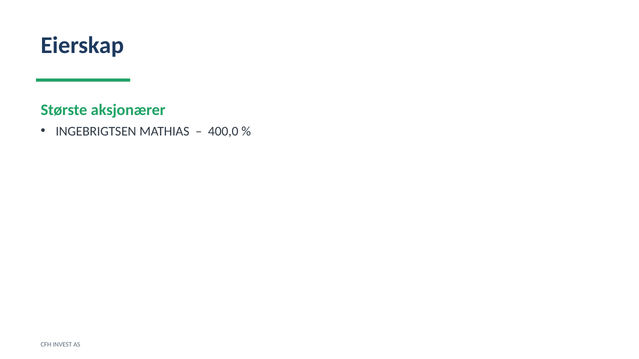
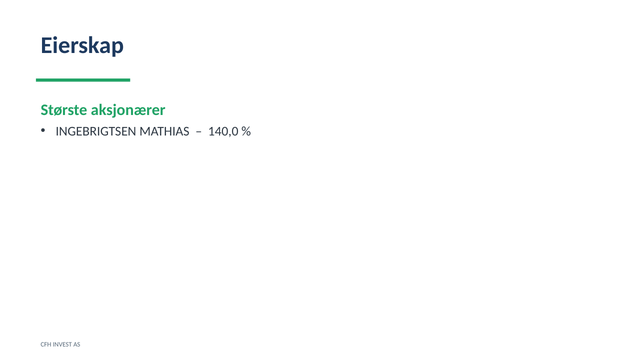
400,0: 400,0 -> 140,0
